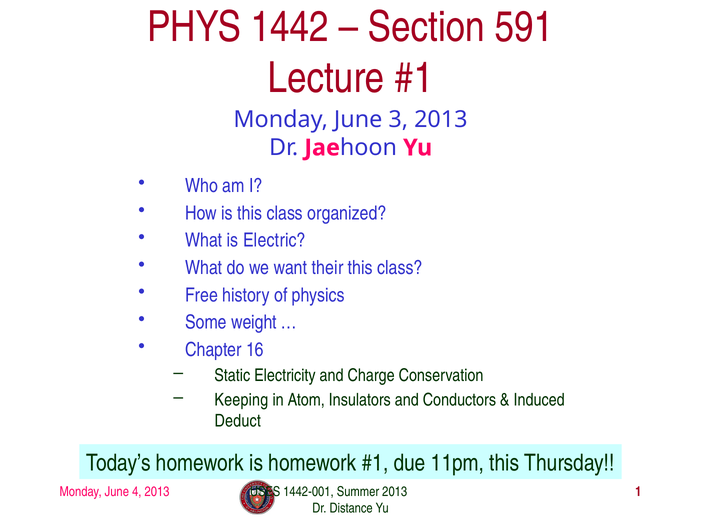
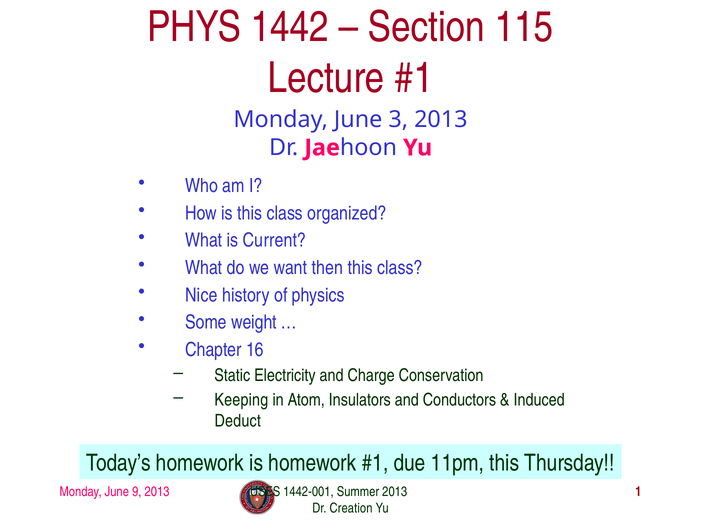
591: 591 -> 115
Electric: Electric -> Current
their: their -> then
Free: Free -> Nice
4: 4 -> 9
Distance: Distance -> Creation
